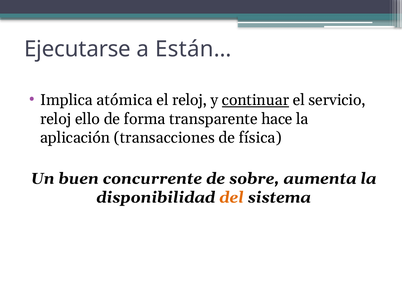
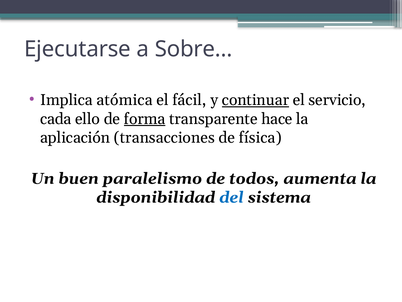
Están…: Están… -> Sobre…
el reloj: reloj -> fácil
reloj at (56, 119): reloj -> cada
forma underline: none -> present
concurrente: concurrente -> paralelismo
sobre: sobre -> todos
del colour: orange -> blue
